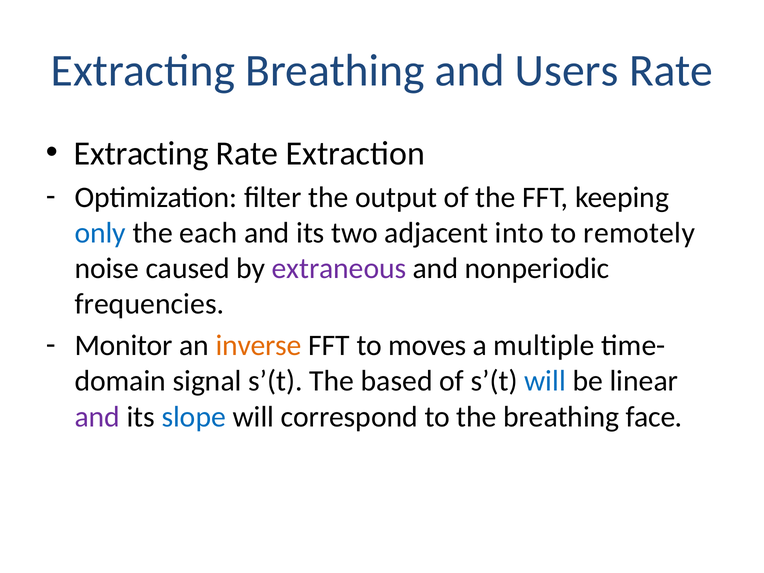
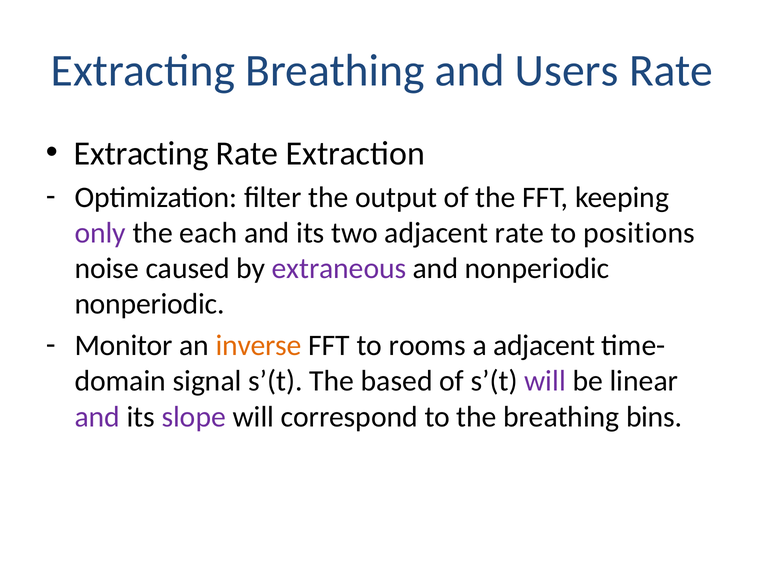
only colour: blue -> purple
adjacent into: into -> rate
remotely: remotely -> positions
frequencies at (149, 304): frequencies -> nonperiodic
moves: moves -> rooms
a multiple: multiple -> adjacent
will at (545, 381) colour: blue -> purple
slope colour: blue -> purple
face: face -> bins
